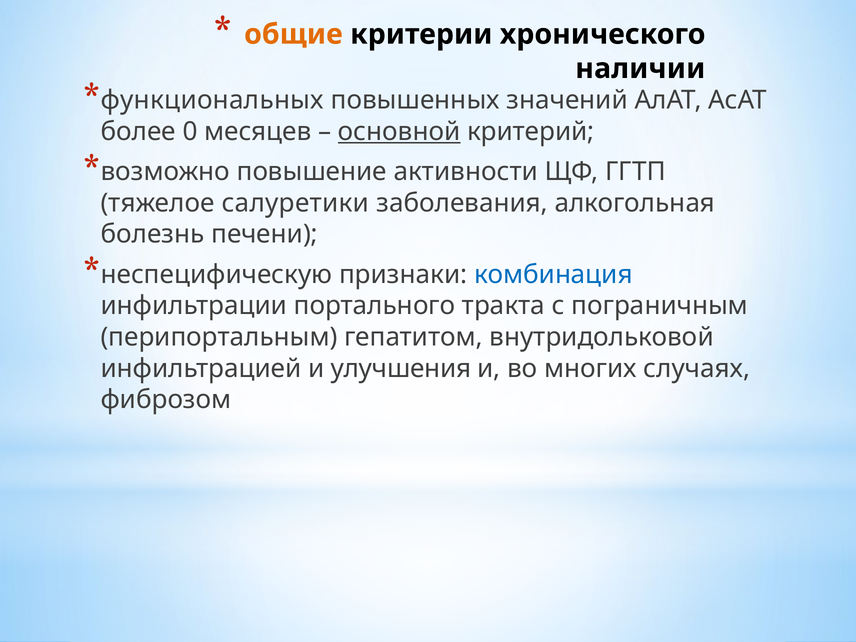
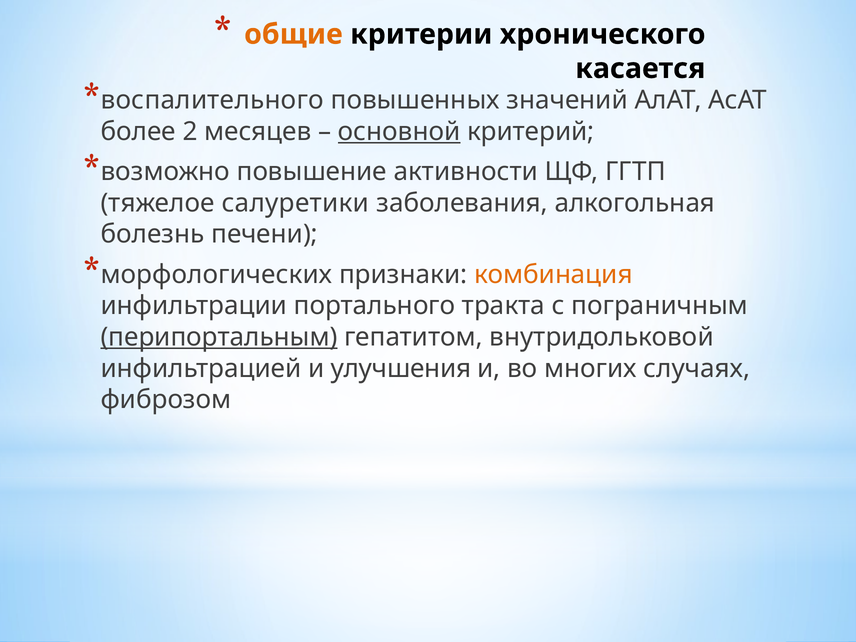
наличии: наличии -> касается
функциональных: функциональных -> воспалительного
0: 0 -> 2
неспецифическую: неспецифическую -> морфологических
комбинация colour: blue -> orange
перипортальным underline: none -> present
